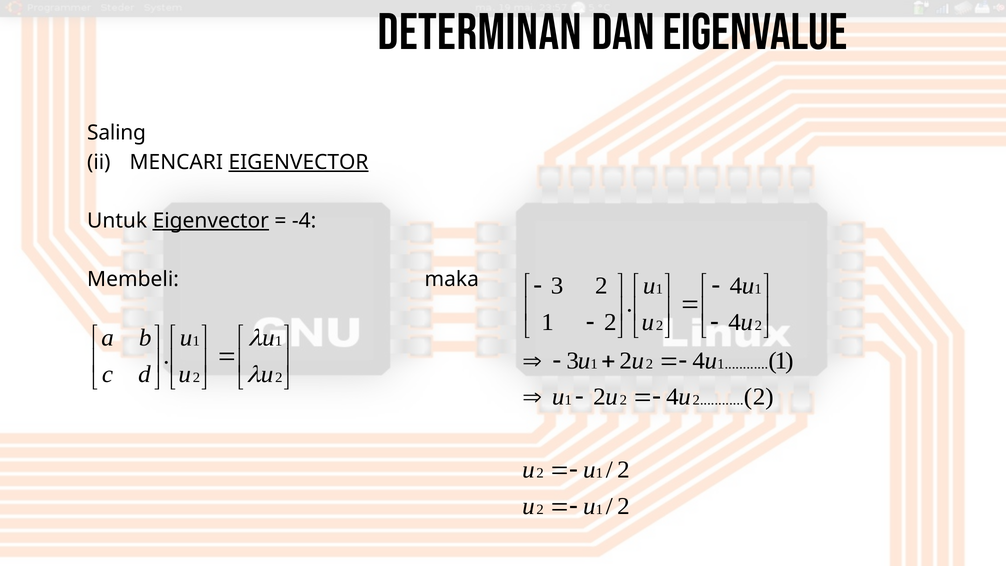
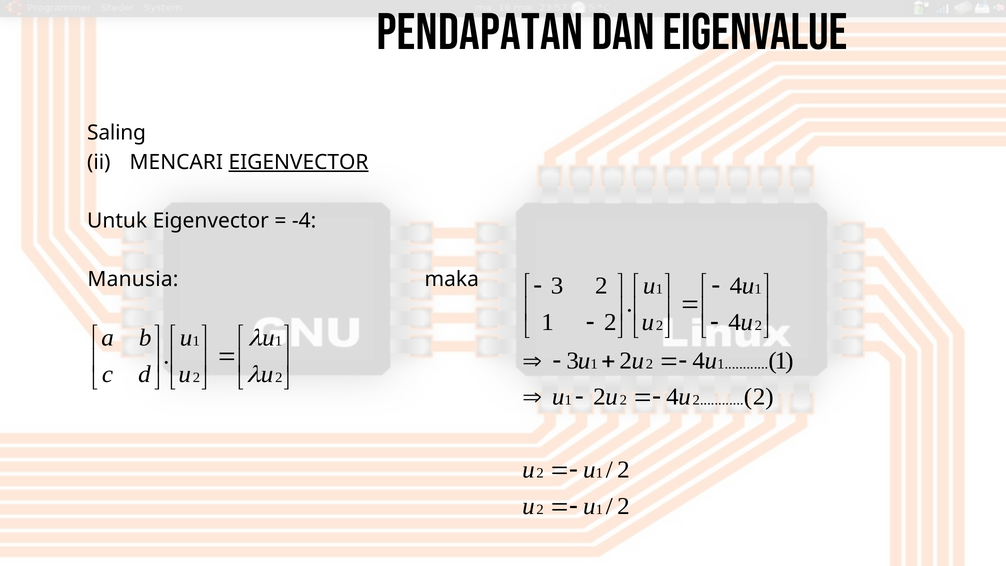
DETERMINAN: DETERMINAN -> PENDAPATAN
Eigenvector at (211, 221) underline: present -> none
Membeli: Membeli -> Manusia
